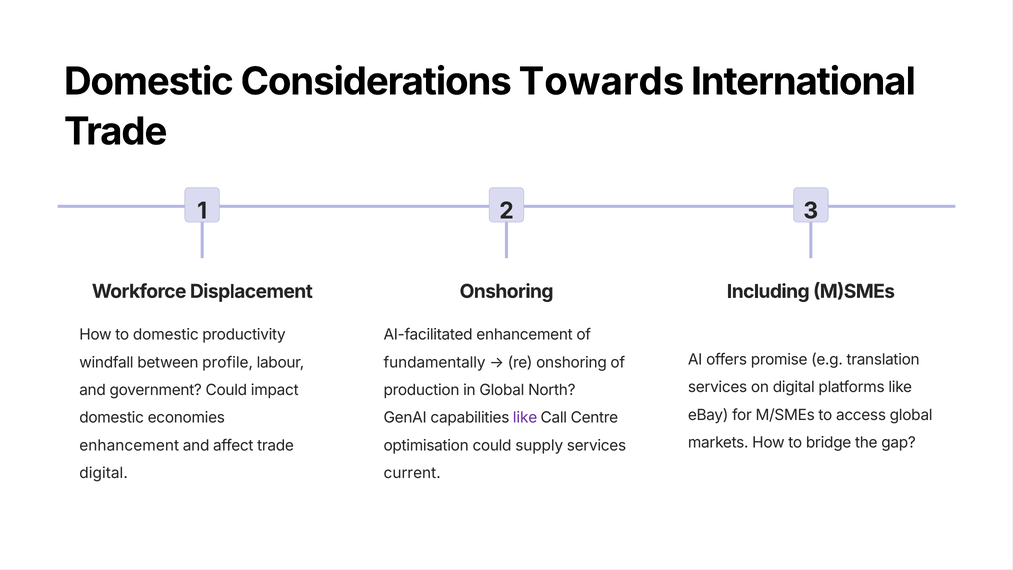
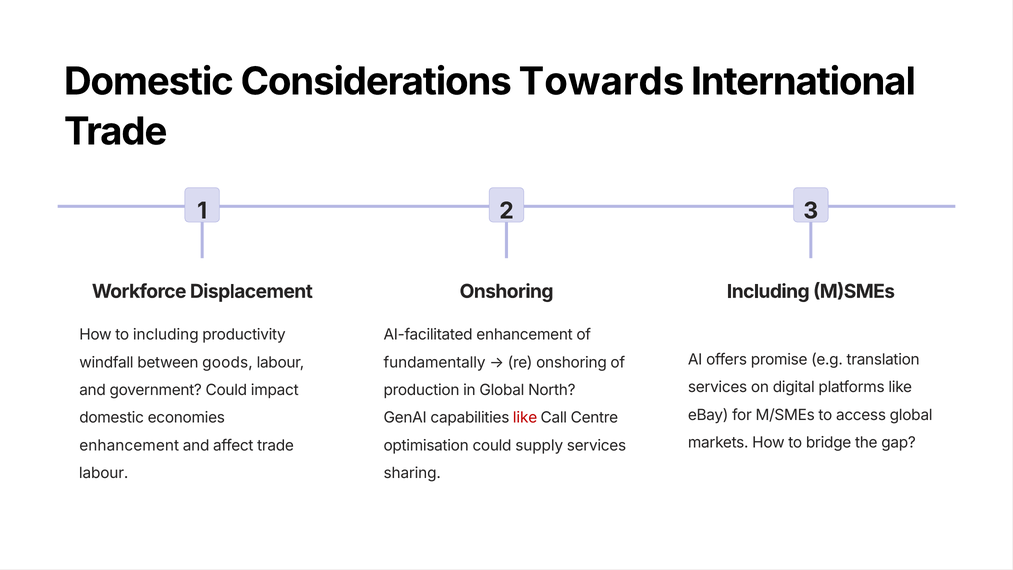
to domestic: domestic -> including
profile: profile -> goods
like at (525, 418) colour: purple -> red
digital at (104, 473): digital -> labour
current: current -> sharing
